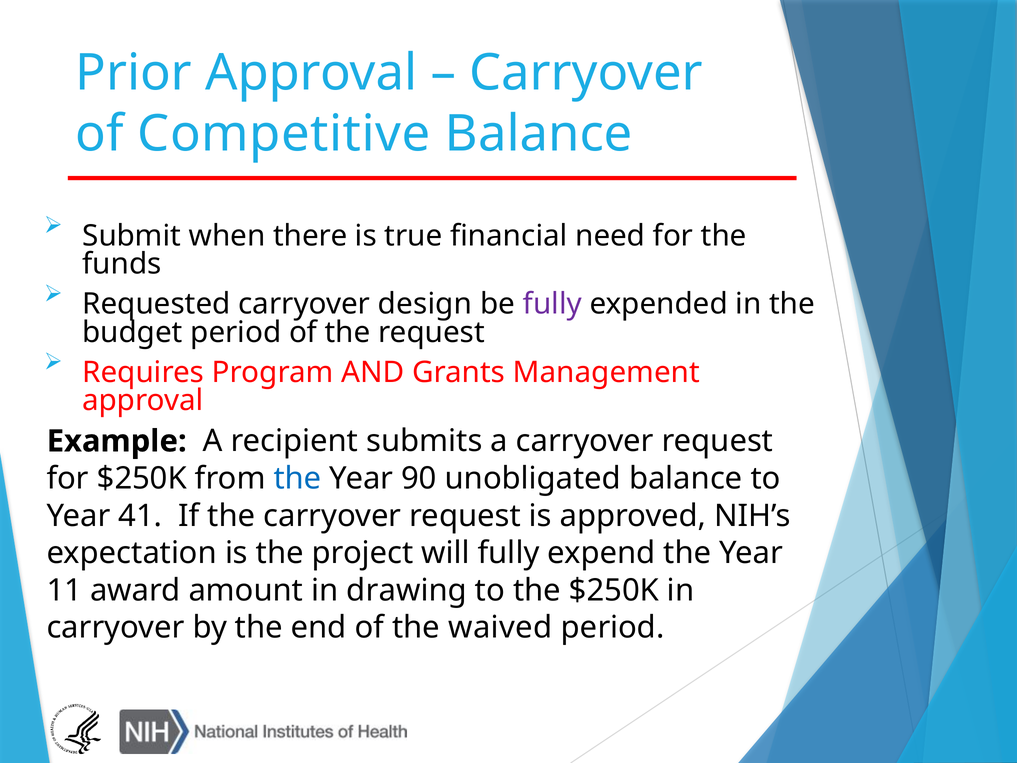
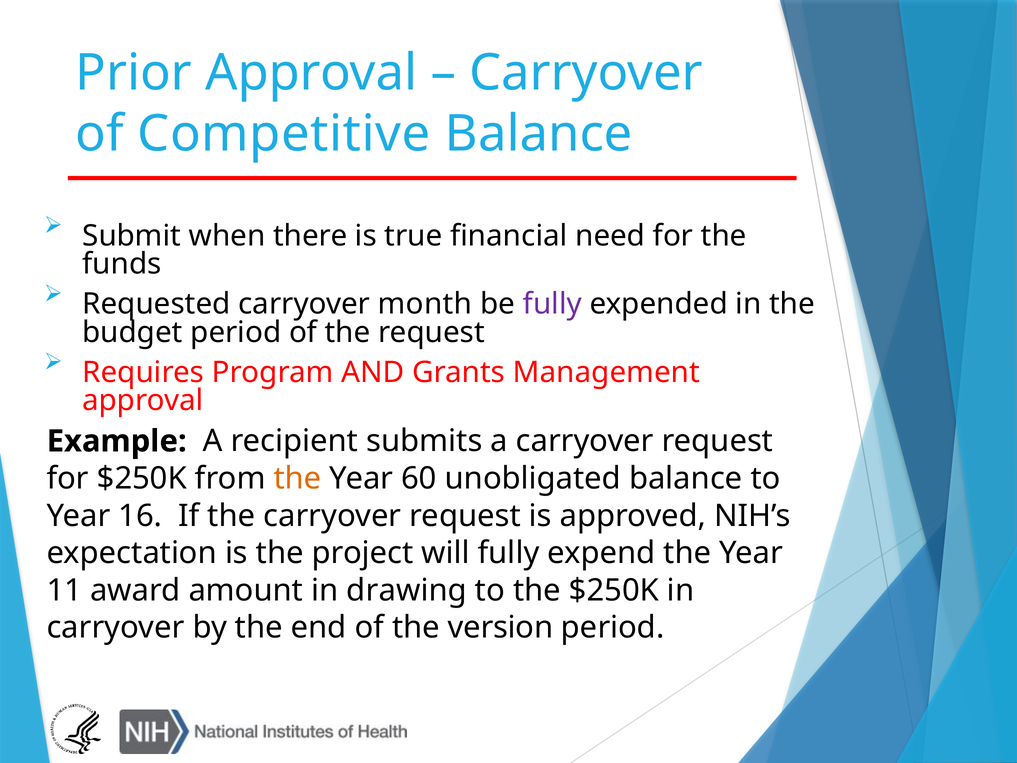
design: design -> month
the at (298, 478) colour: blue -> orange
90: 90 -> 60
41: 41 -> 16
waived: waived -> version
